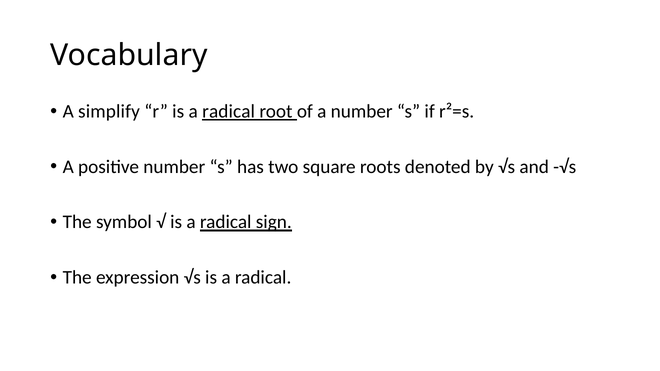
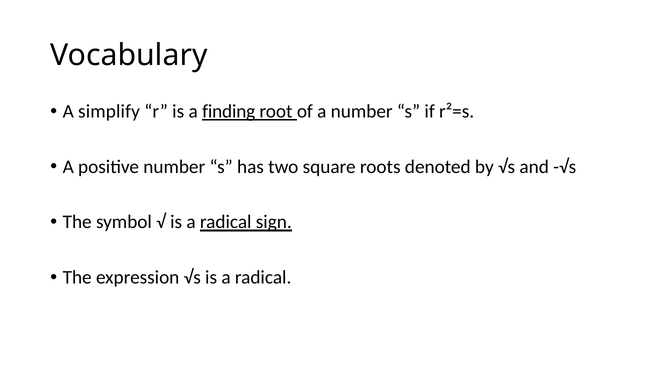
r is a radical: radical -> finding
